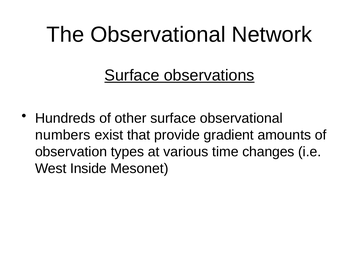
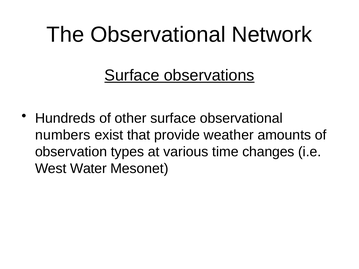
gradient: gradient -> weather
Inside: Inside -> Water
